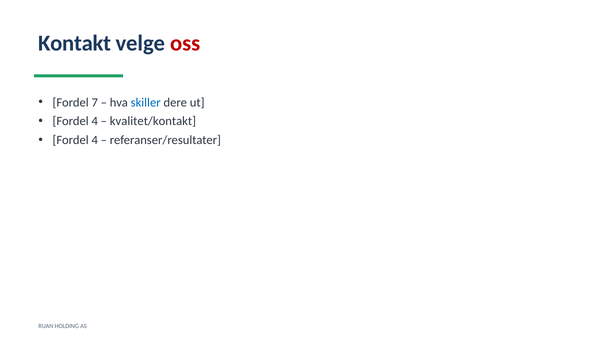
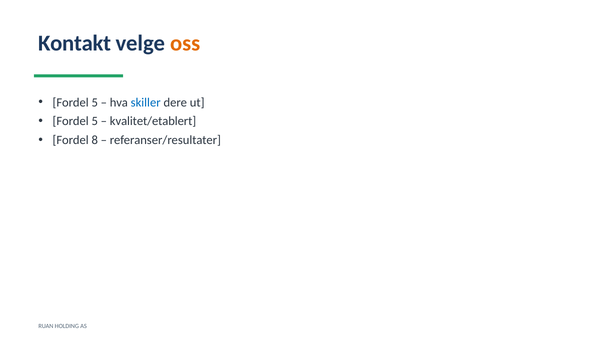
oss colour: red -> orange
7 at (95, 102): 7 -> 5
4 at (95, 121): 4 -> 5
kvalitet/kontakt: kvalitet/kontakt -> kvalitet/etablert
4 at (95, 140): 4 -> 8
